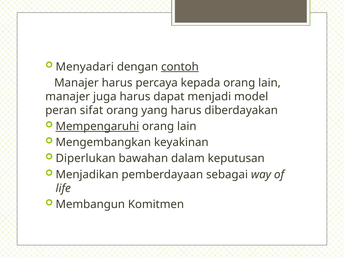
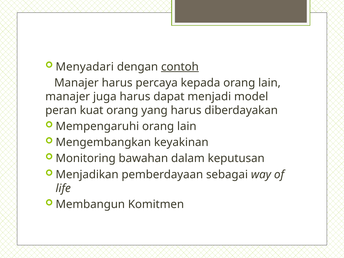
sifat: sifat -> kuat
Mempengaruhi underline: present -> none
Diperlukan: Diperlukan -> Monitoring
